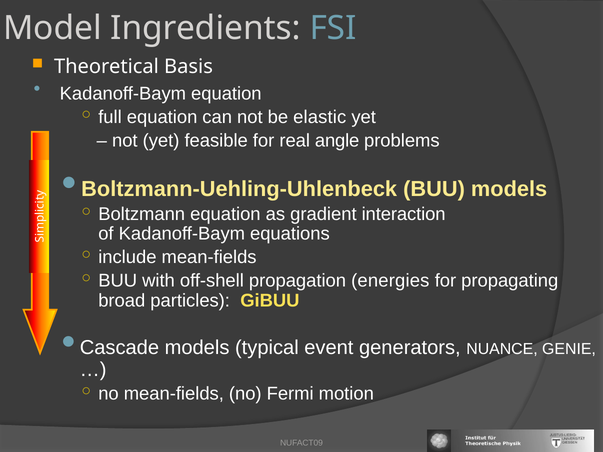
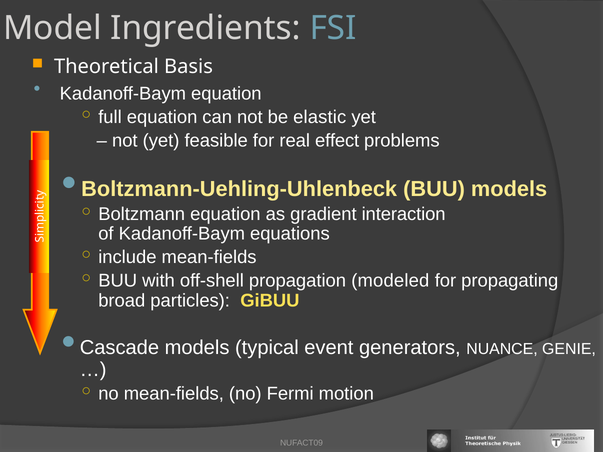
angle: angle -> effect
energies: energies -> modeled
